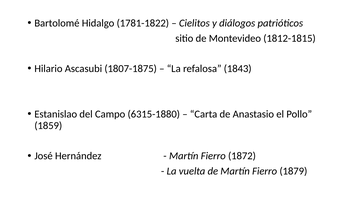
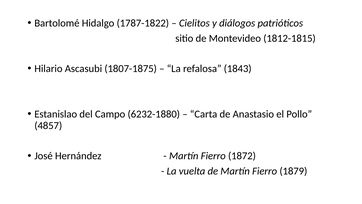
1781-1822: 1781-1822 -> 1787-1822
6315-1880: 6315-1880 -> 6232-1880
1859: 1859 -> 4857
